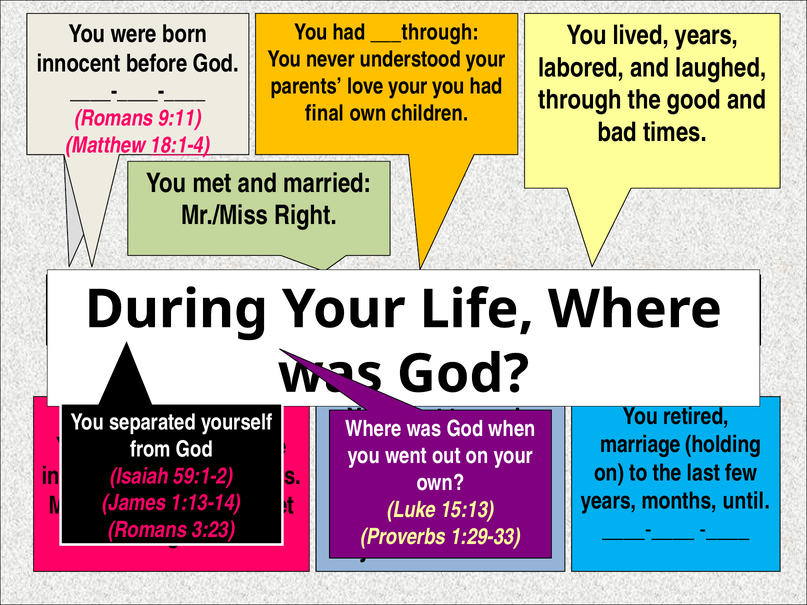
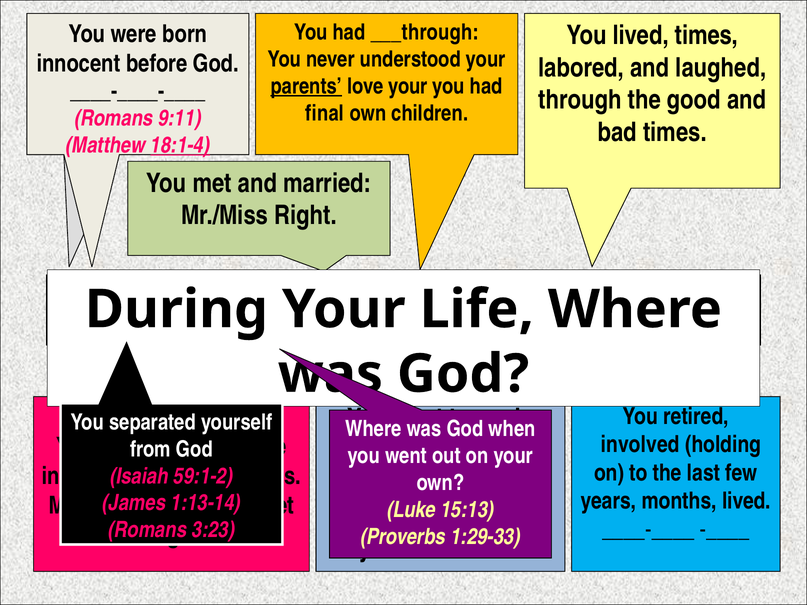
lived years: years -> times
parents underline: none -> present
marriage at (640, 445): marriage -> involved
months until: until -> lived
